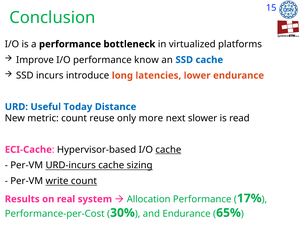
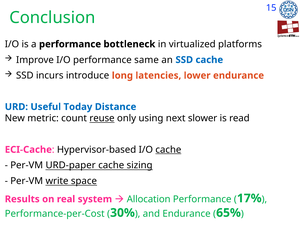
know: know -> same
reuse underline: none -> present
more: more -> using
URD-incurs: URD-incurs -> URD-paper
write count: count -> space
